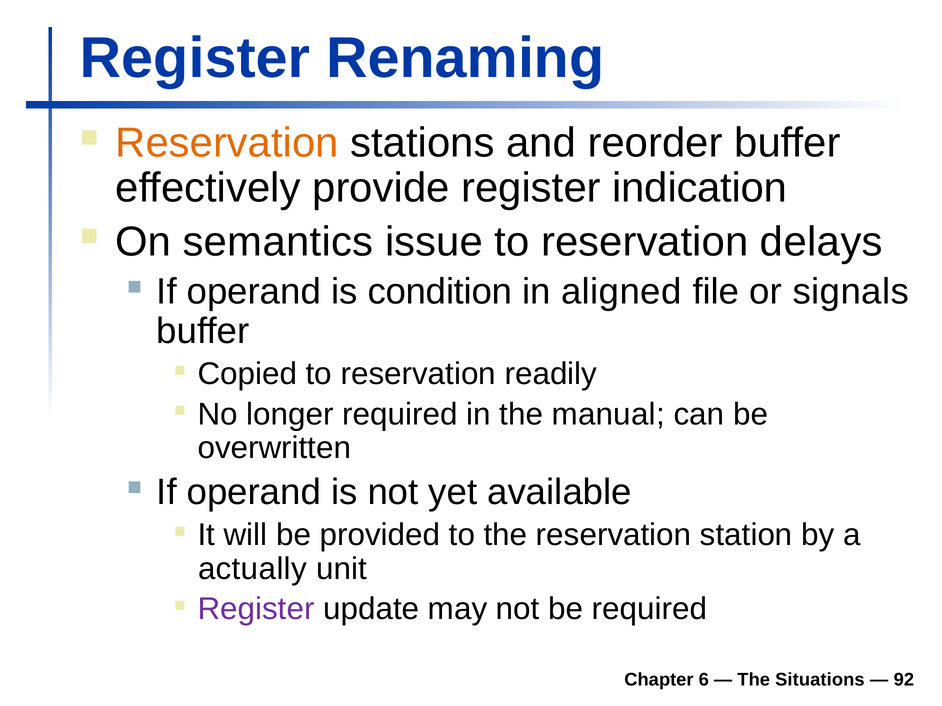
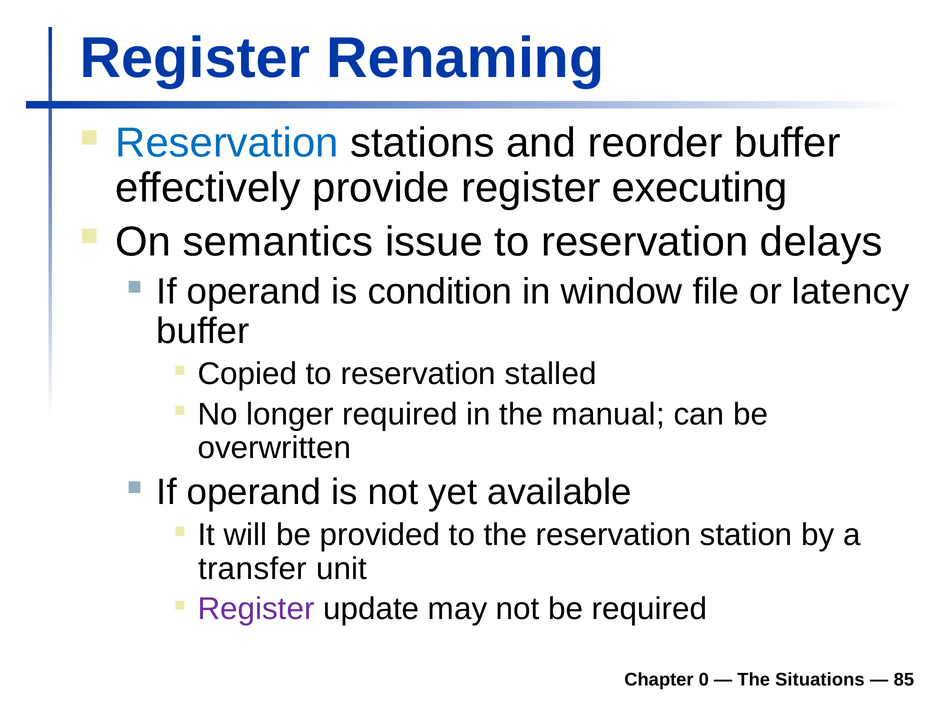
Reservation at (227, 143) colour: orange -> blue
indication: indication -> executing
aligned: aligned -> window
signals: signals -> latency
readily: readily -> stalled
actually: actually -> transfer
6: 6 -> 0
92: 92 -> 85
